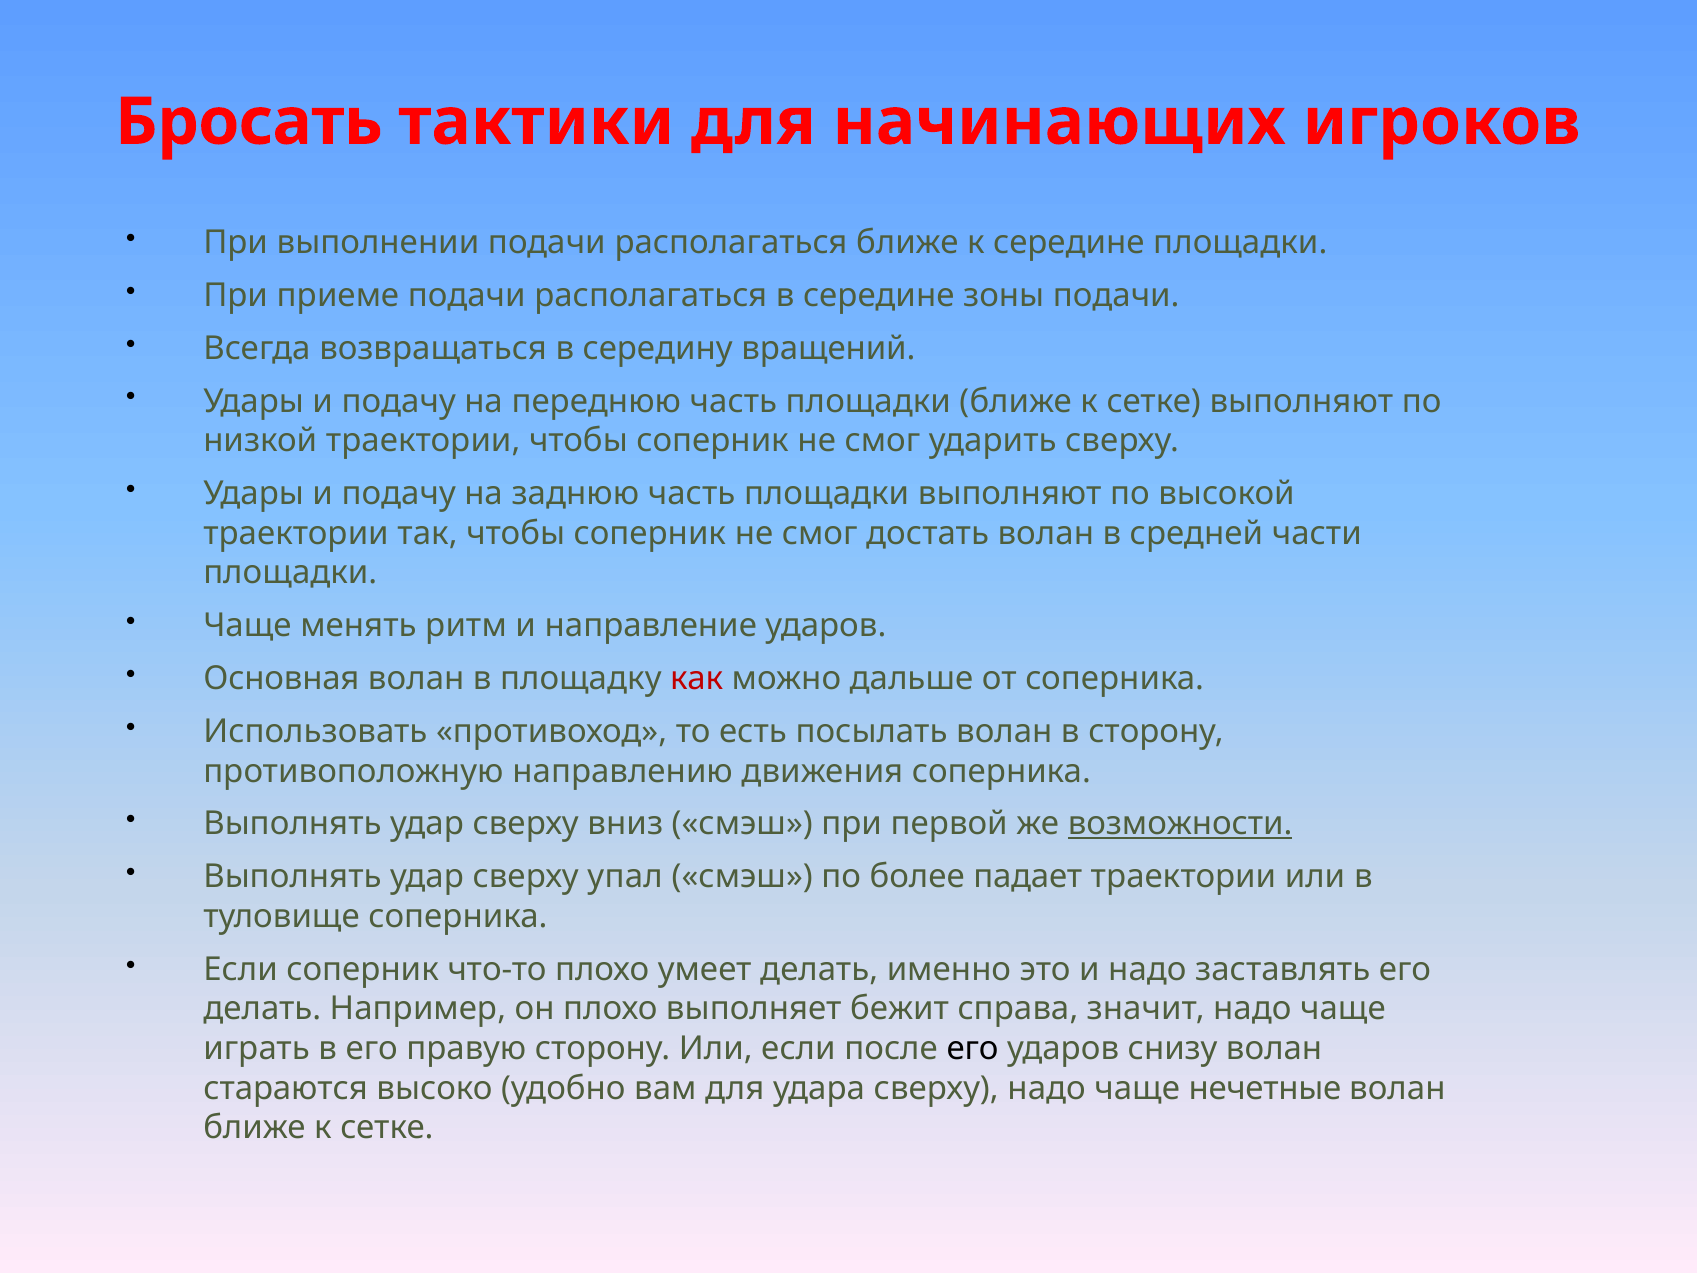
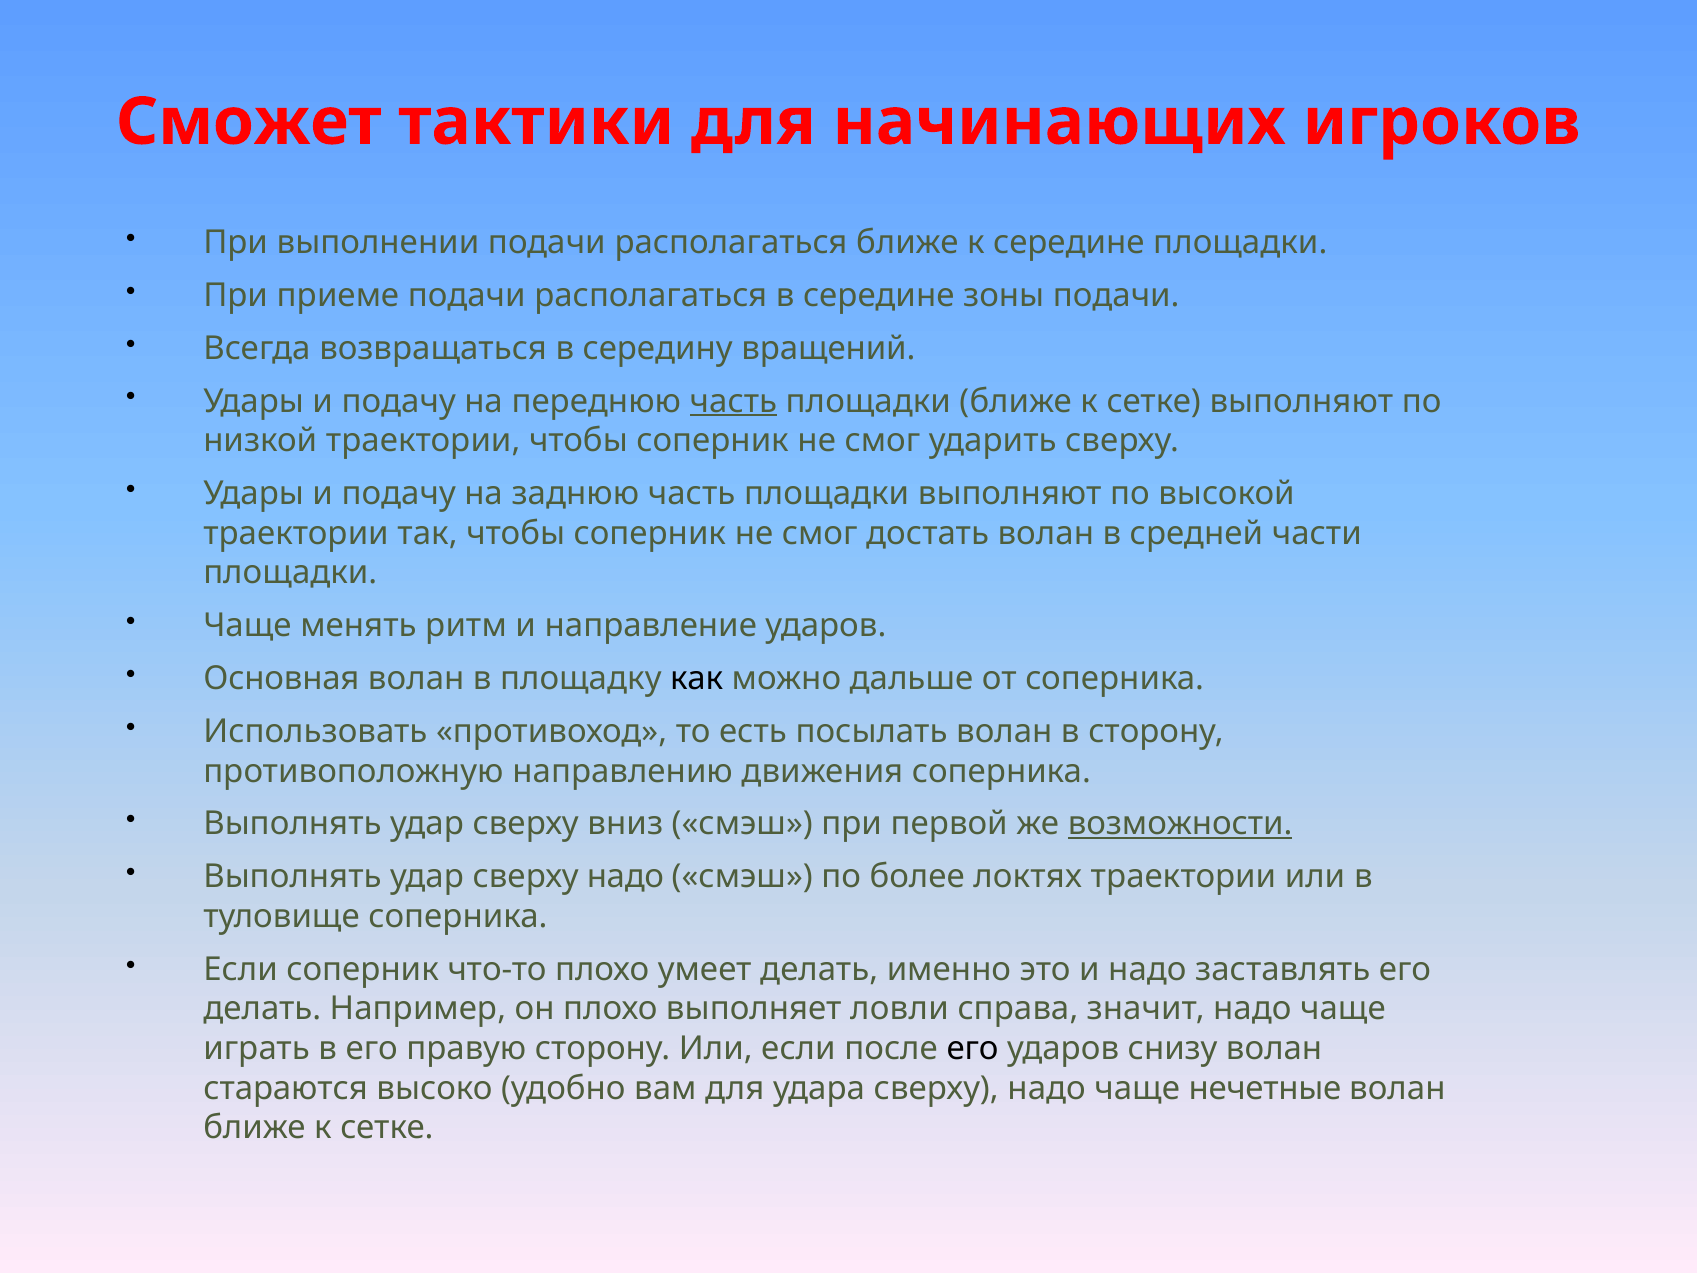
Бросать: Бросать -> Сможет
часть at (733, 401) underline: none -> present
как colour: red -> black
удар сверху упал: упал -> надо
падает: падает -> локтях
бежит: бежит -> ловли
